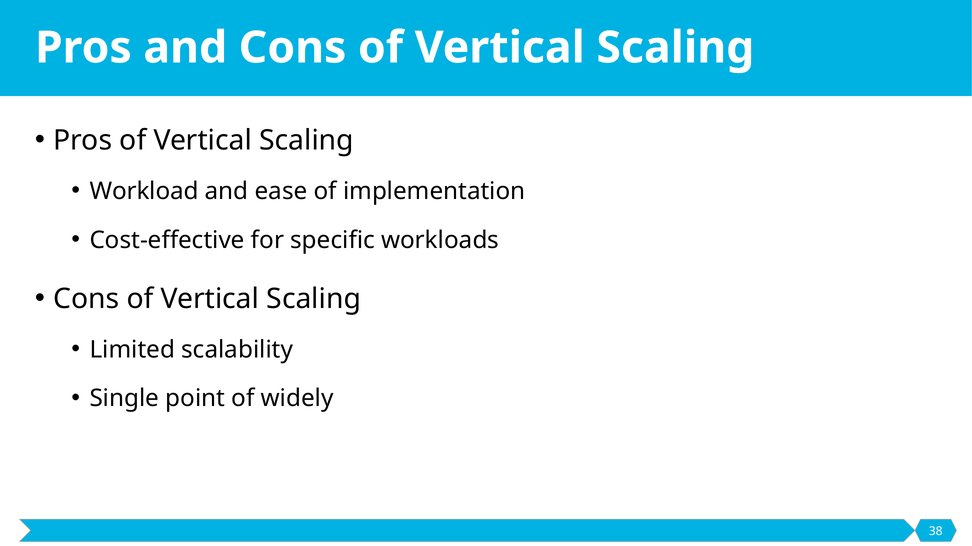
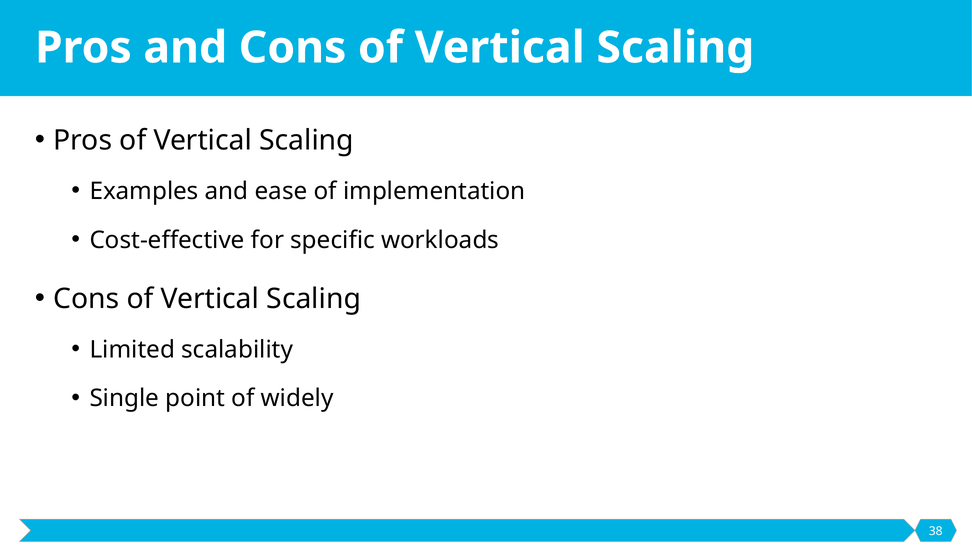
Workload: Workload -> Examples
